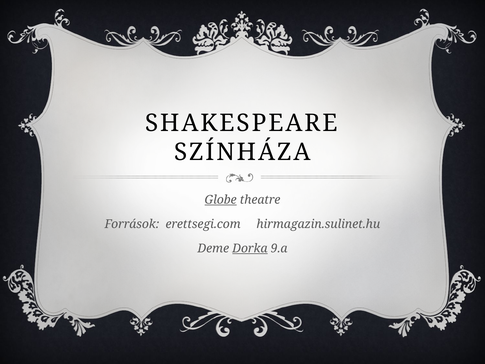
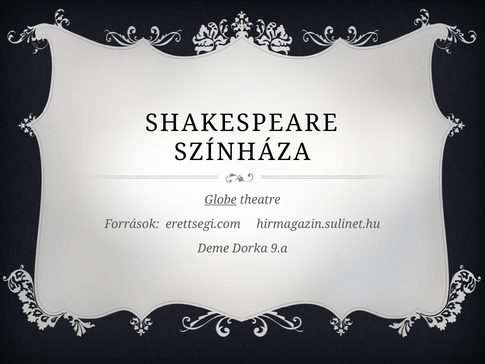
Dorka underline: present -> none
